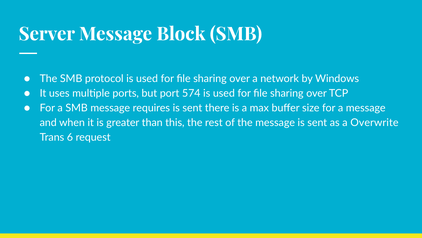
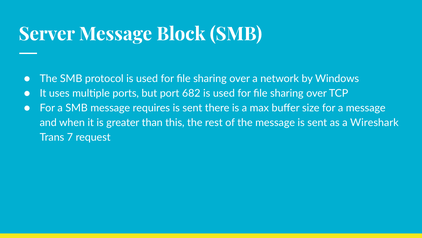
574: 574 -> 682
Overwrite: Overwrite -> Wireshark
6: 6 -> 7
